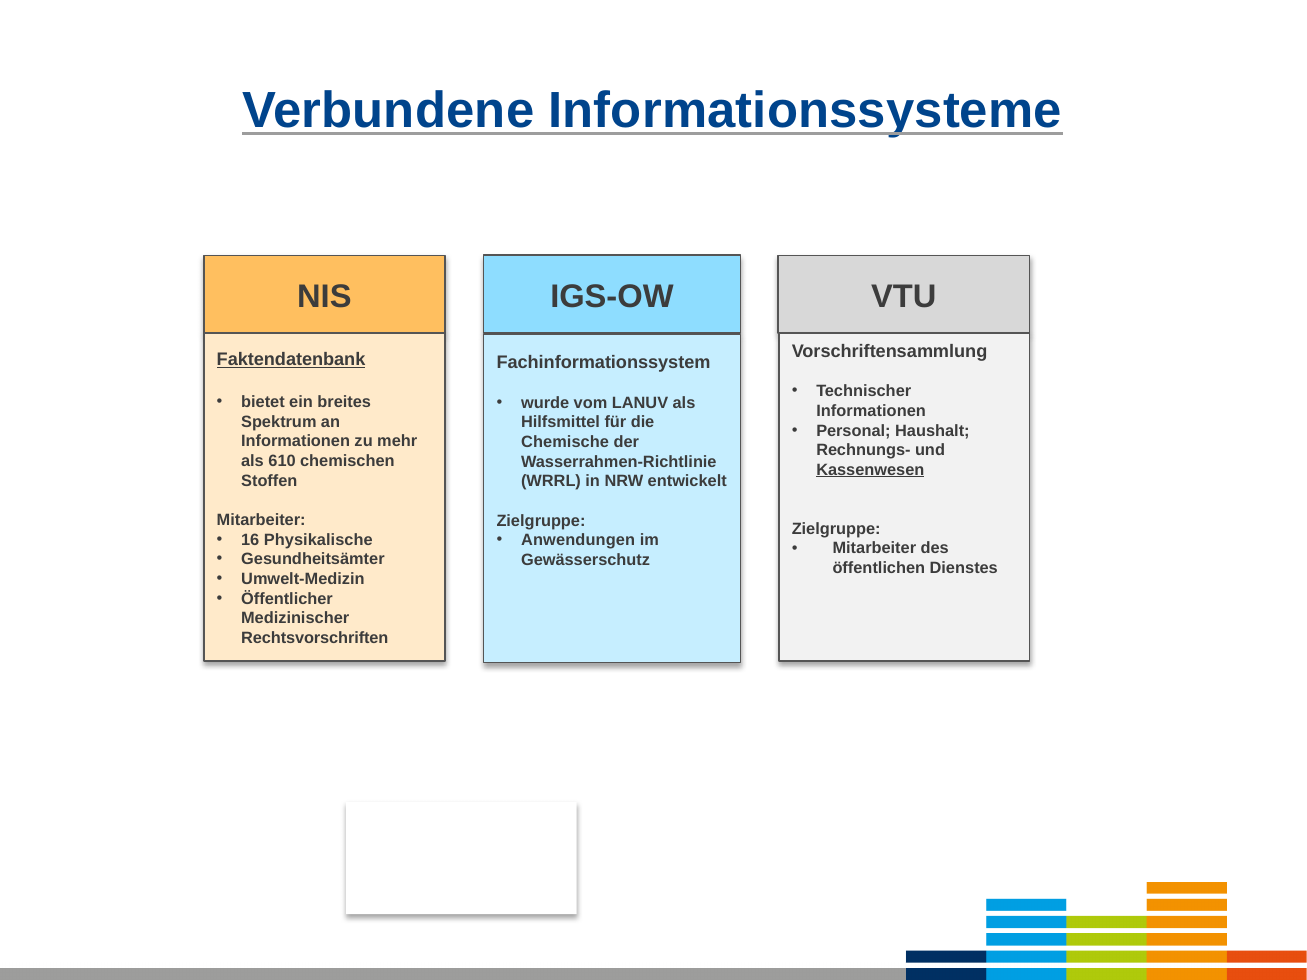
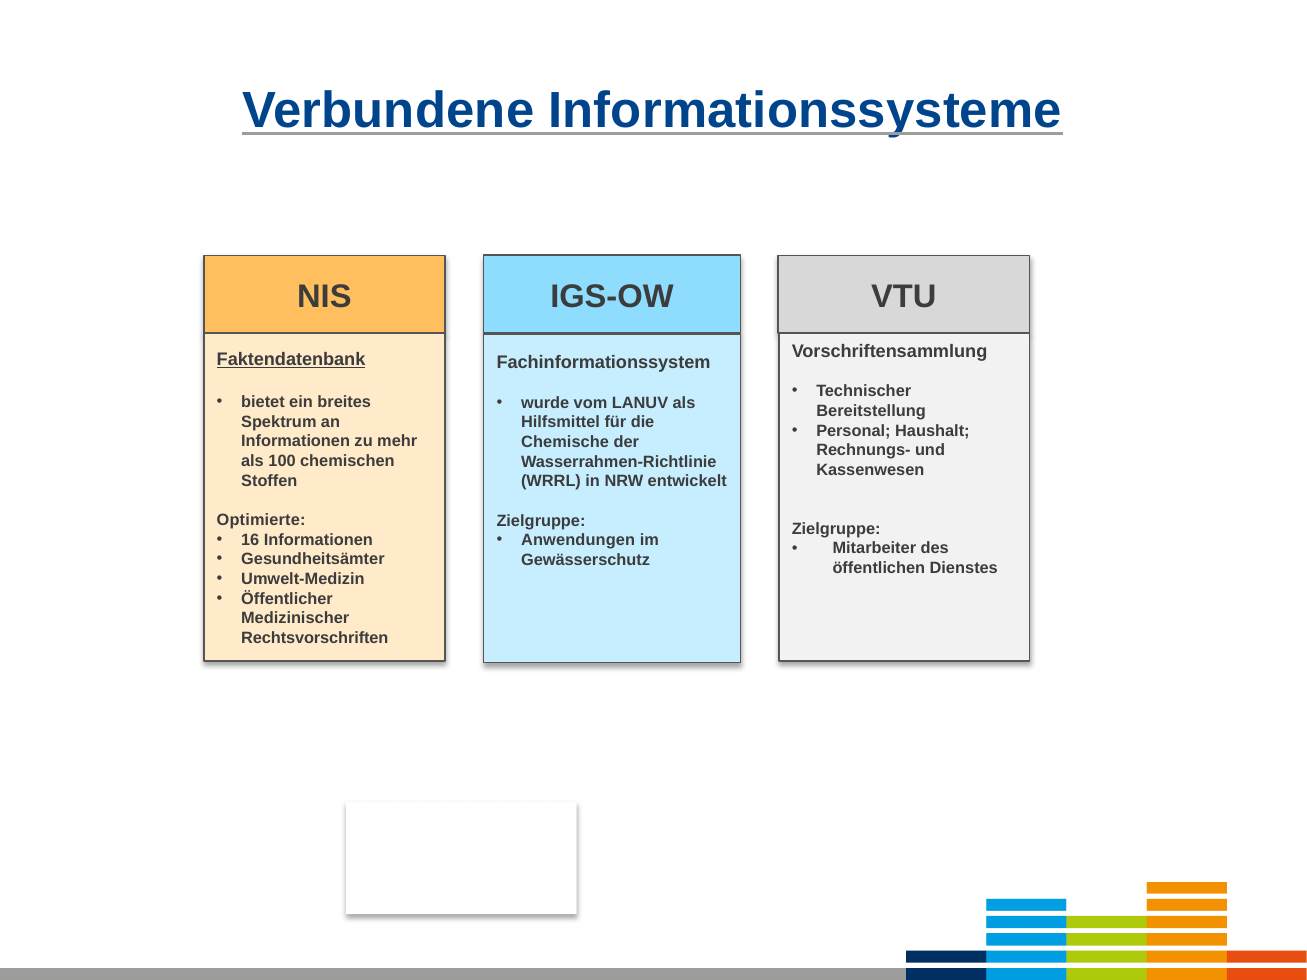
Informationen at (871, 411): Informationen -> Bereitstellung
610: 610 -> 100
Kassenwesen underline: present -> none
Mitarbeiter at (261, 520): Mitarbeiter -> Optimierte
16 Physikalische: Physikalische -> Informationen
